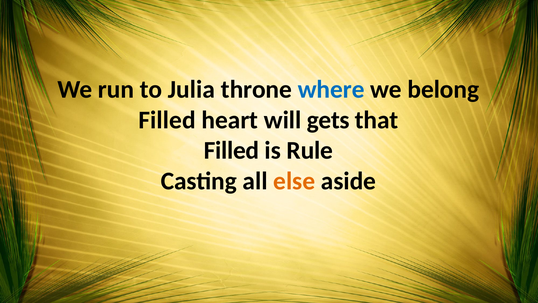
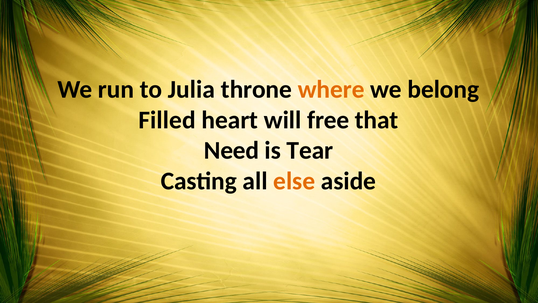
where colour: blue -> orange
gets: gets -> free
Filled at (231, 150): Filled -> Need
Rule: Rule -> Tear
